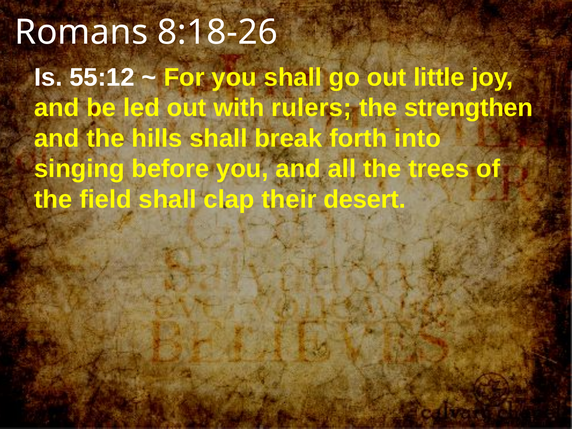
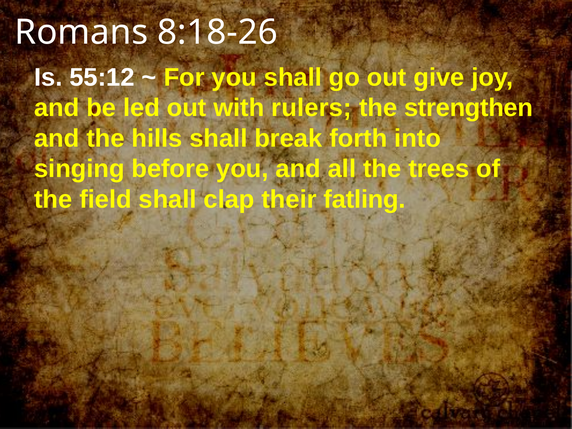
little: little -> give
desert: desert -> fatling
